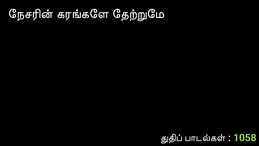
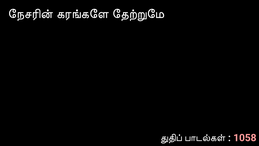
1058 colour: light green -> pink
